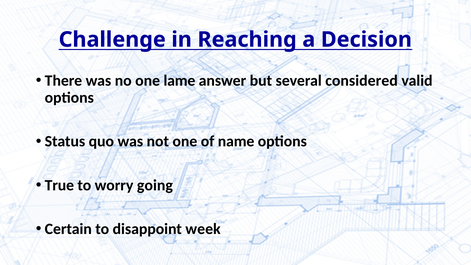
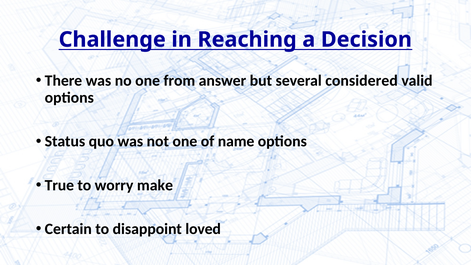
lame: lame -> from
going: going -> make
week: week -> loved
